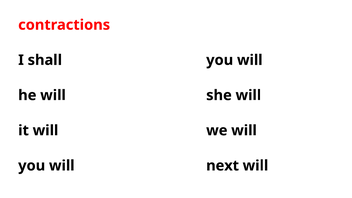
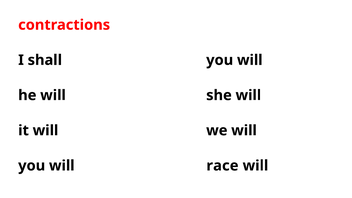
next: next -> race
